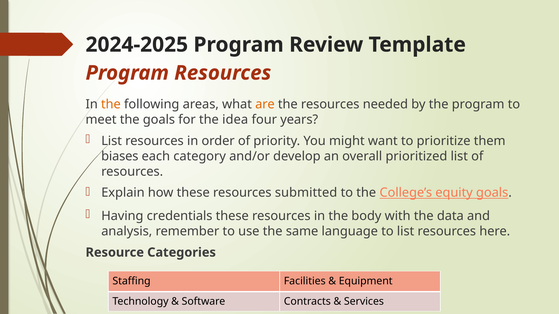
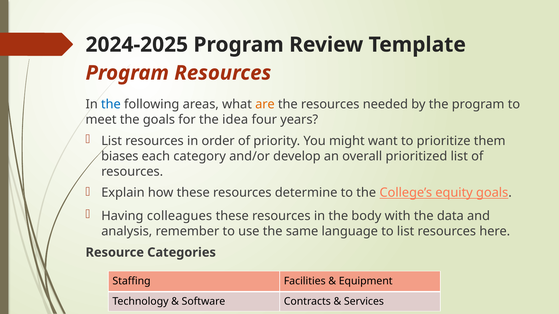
the at (111, 105) colour: orange -> blue
submitted: submitted -> determine
credentials: credentials -> colleagues
